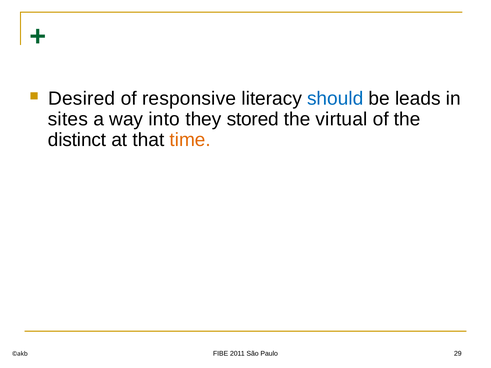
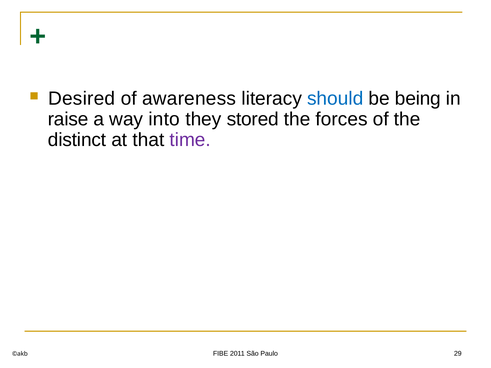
responsive: responsive -> awareness
leads: leads -> being
sites: sites -> raise
virtual: virtual -> forces
time colour: orange -> purple
